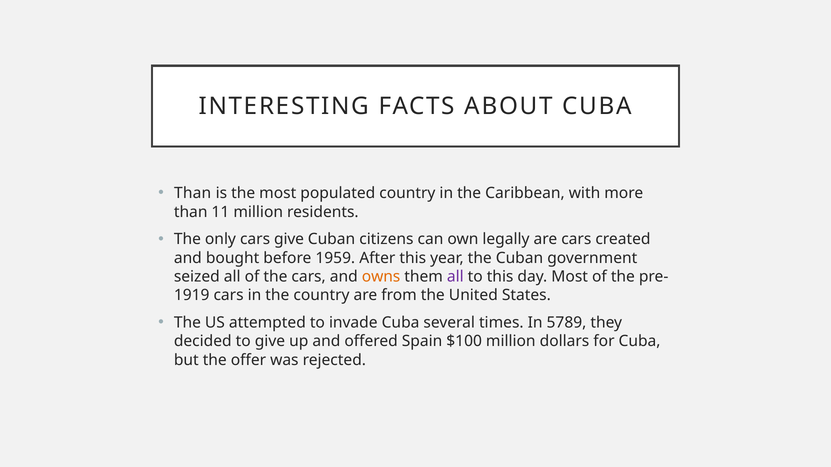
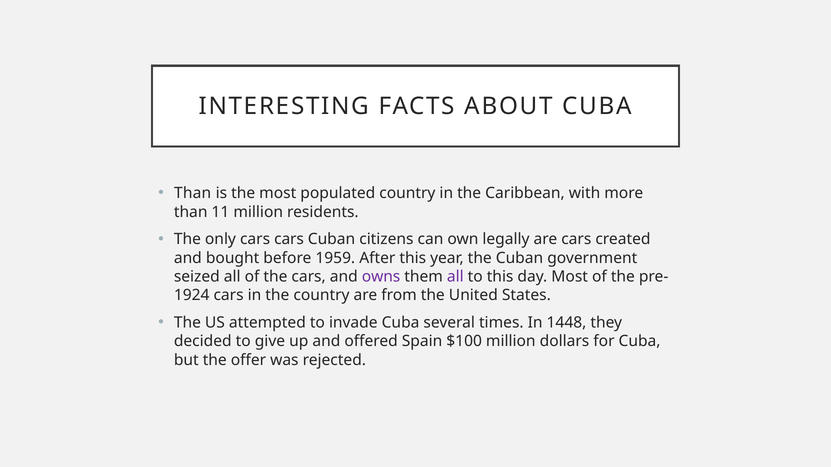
cars give: give -> cars
owns colour: orange -> purple
1919: 1919 -> 1924
5789: 5789 -> 1448
